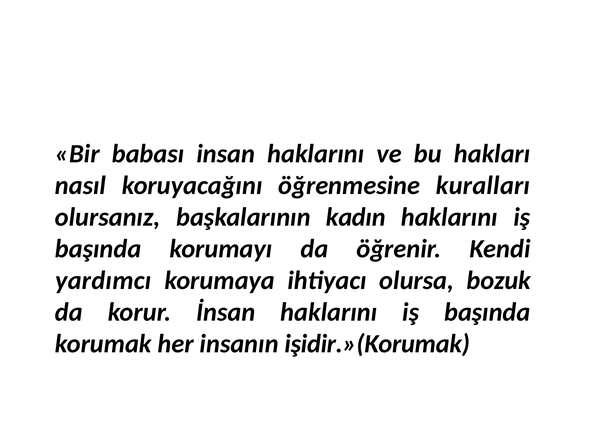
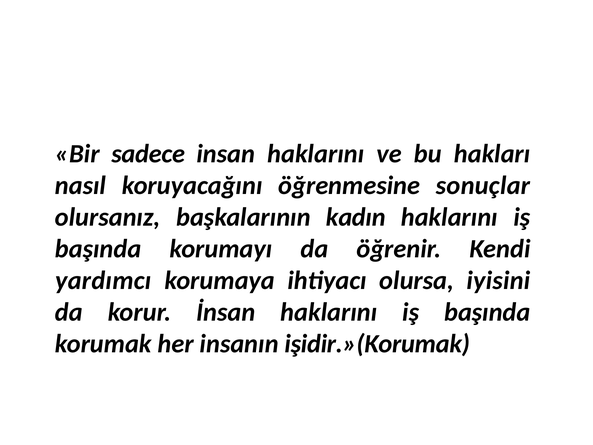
babası: babası -> sadece
kuralları: kuralları -> sonuçlar
bozuk: bozuk -> iyisini
